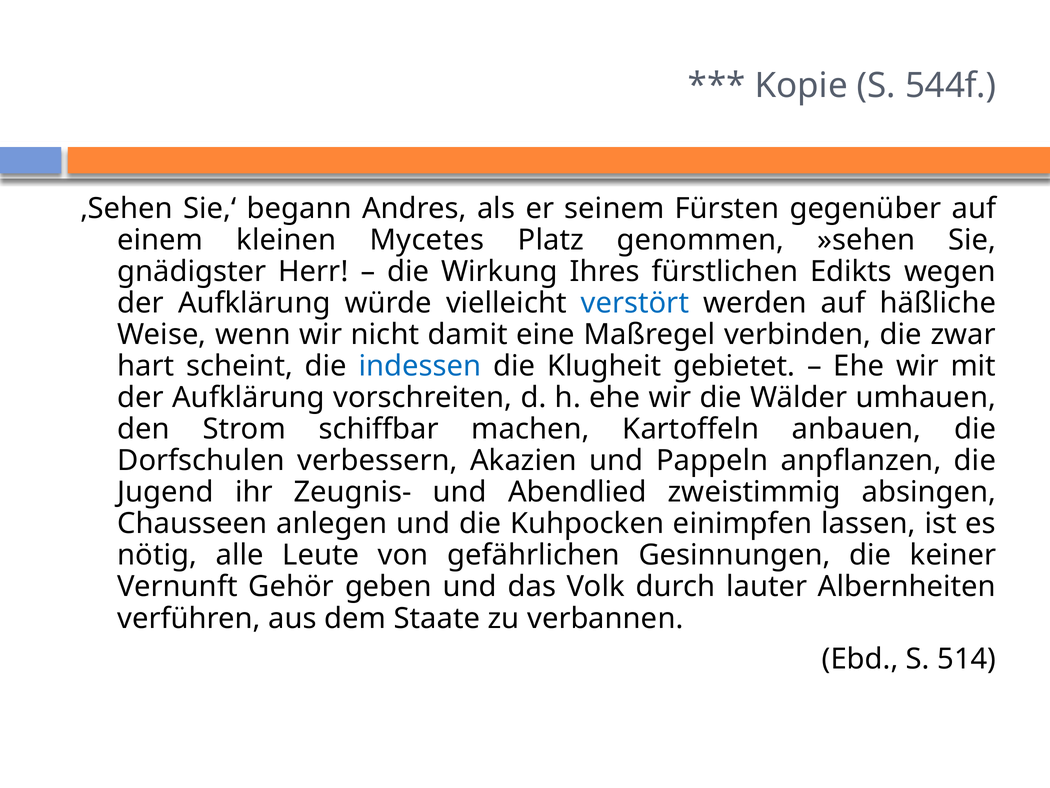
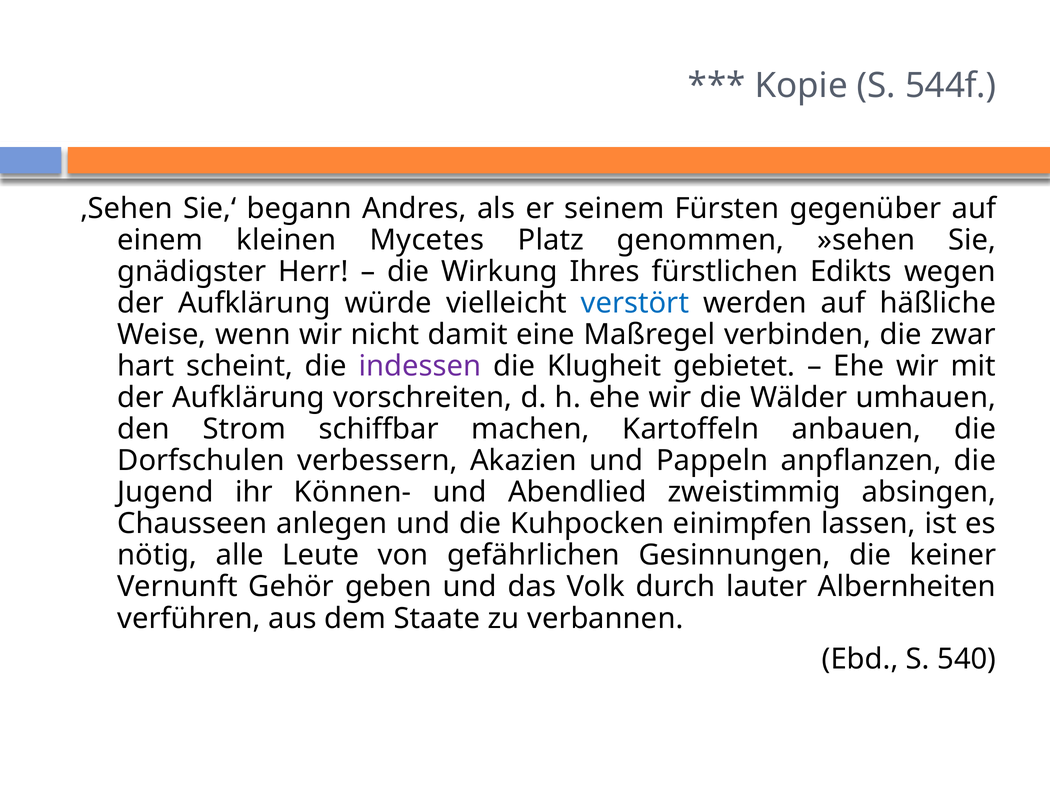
indessen colour: blue -> purple
Zeugnis-: Zeugnis- -> Können-
514: 514 -> 540
